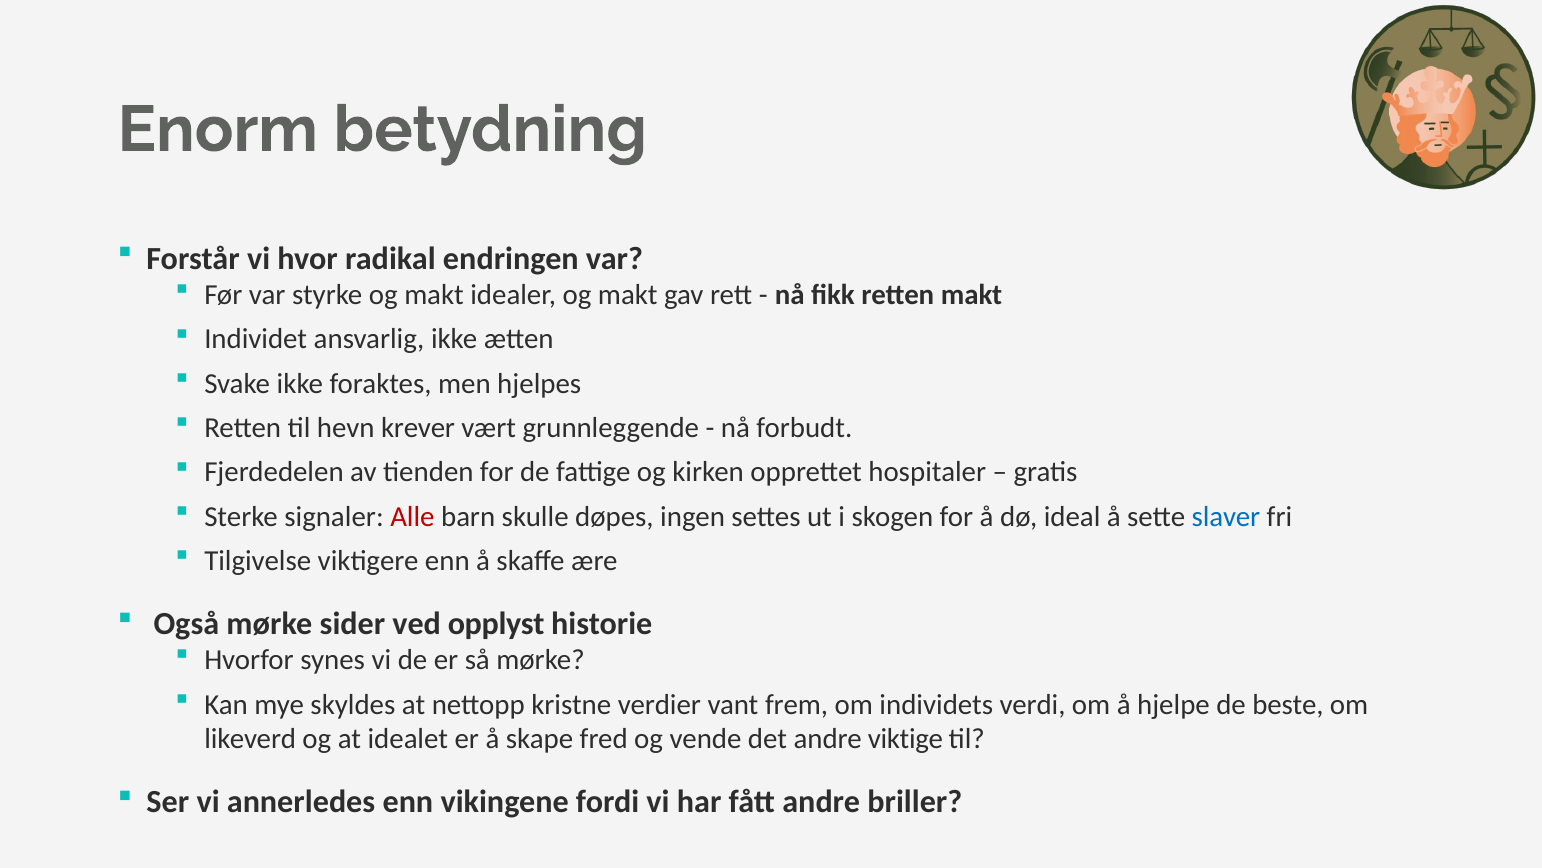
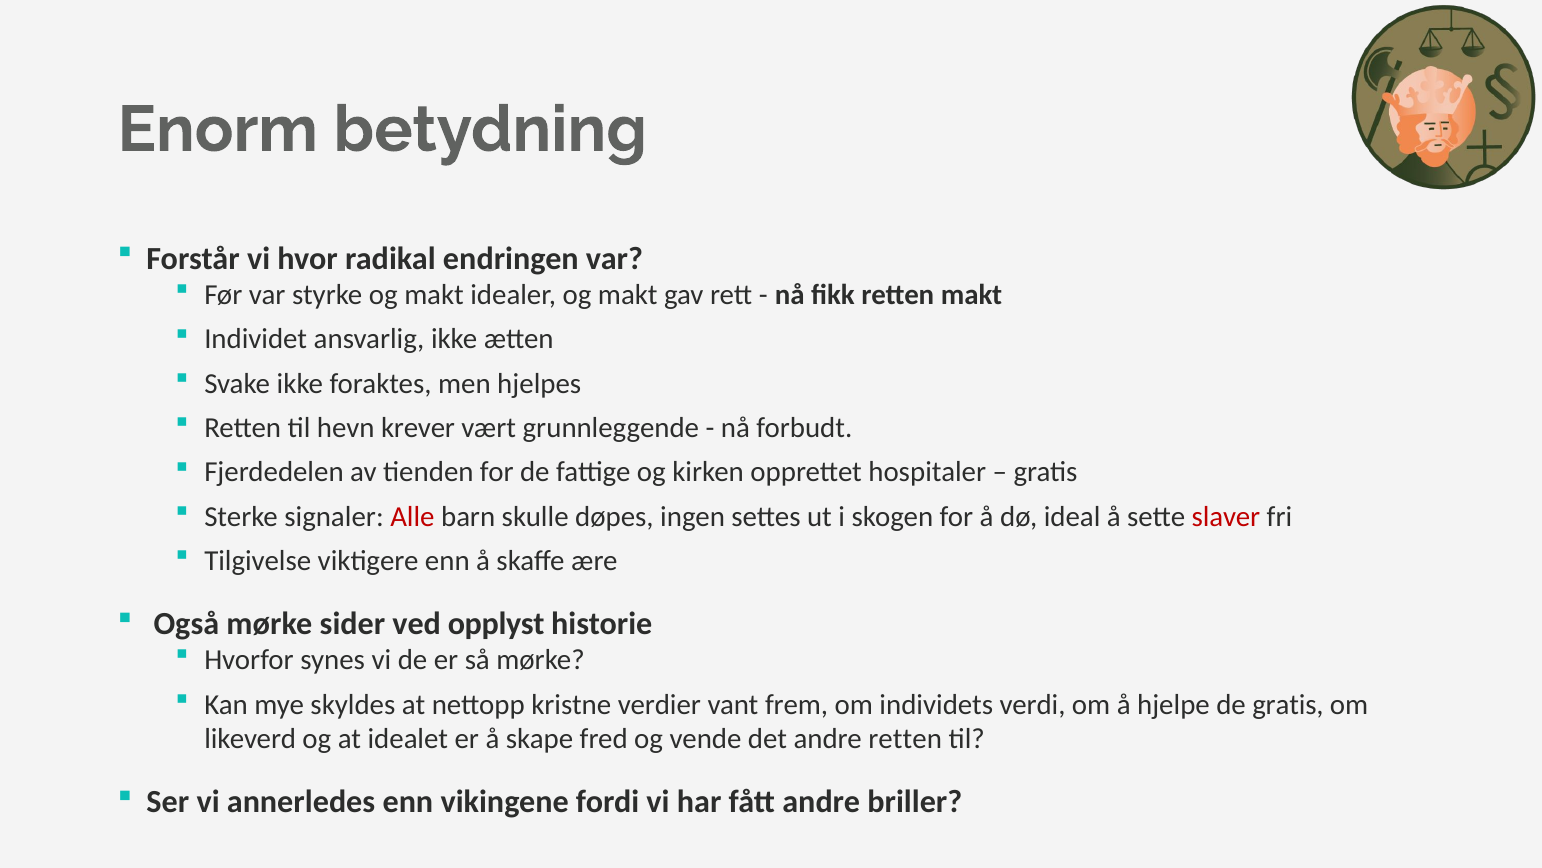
slaver colour: blue -> red
de beste: beste -> gratis
andre viktige: viktige -> retten
